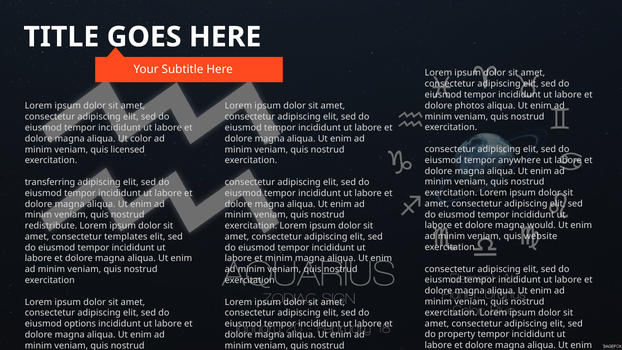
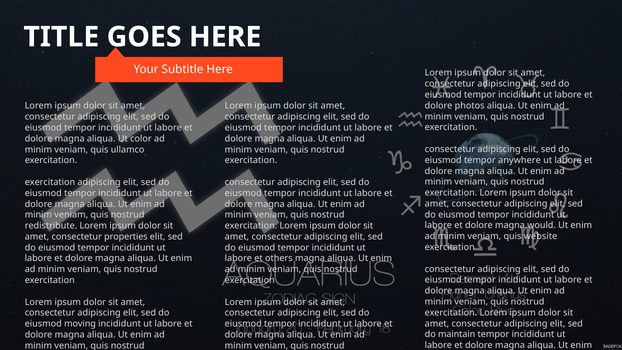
licensed: licensed -> ullamco
transferring at (50, 182): transferring -> exercitation
templates: templates -> properties
et minim: minim -> others
options: options -> moving
property: property -> maintain
